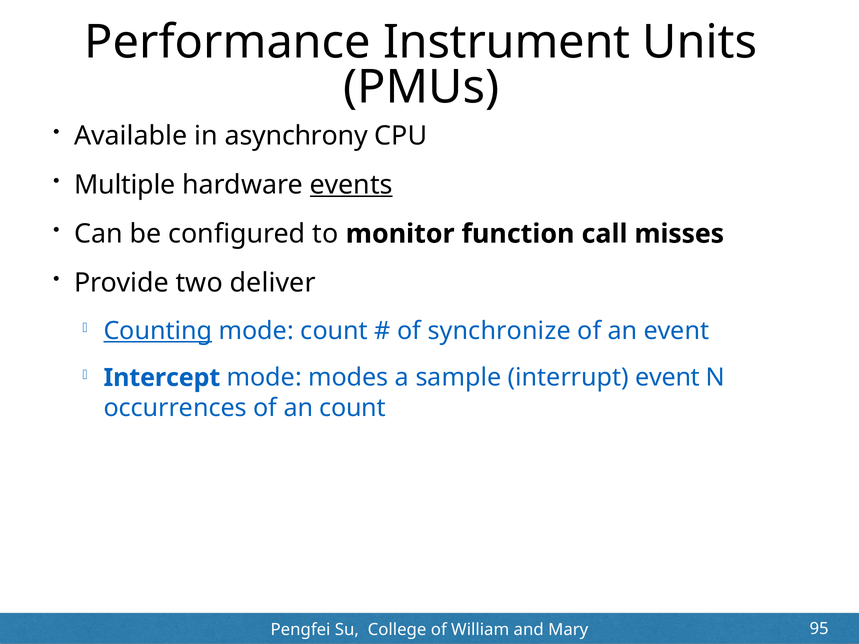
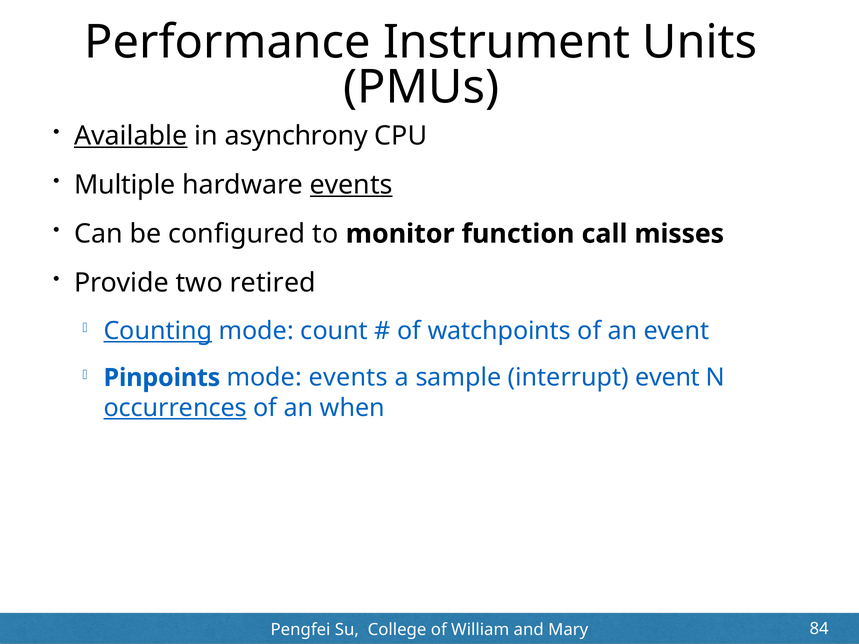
Available underline: none -> present
deliver: deliver -> retired
synchronize: synchronize -> watchpoints
Intercept: Intercept -> Pinpoints
mode modes: modes -> events
occurrences underline: none -> present
an count: count -> when
95: 95 -> 84
